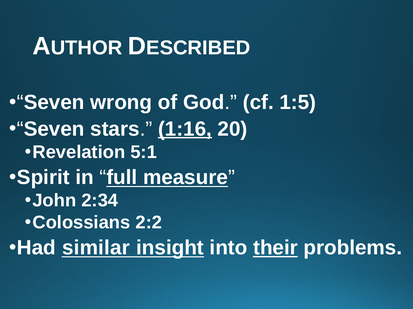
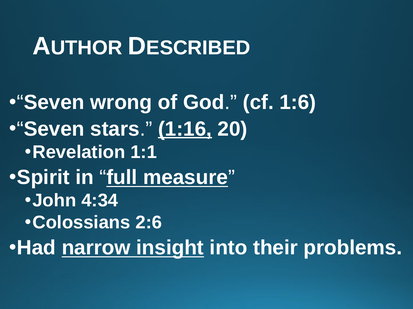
1:5: 1:5 -> 1:6
5:1: 5:1 -> 1:1
2:34: 2:34 -> 4:34
2:2: 2:2 -> 2:6
similar: similar -> narrow
their underline: present -> none
